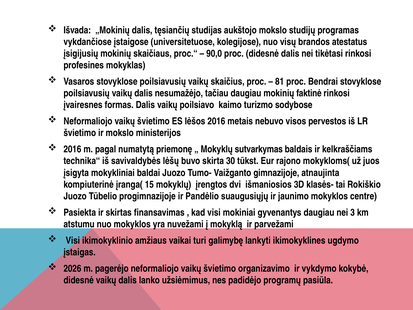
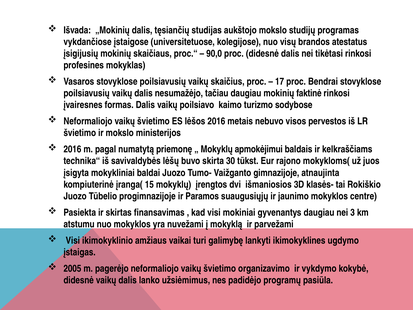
81: 81 -> 17
sutvarkymas: sutvarkymas -> apmokėjimui
Pandėlio: Pandėlio -> Paramos
2026: 2026 -> 2005
